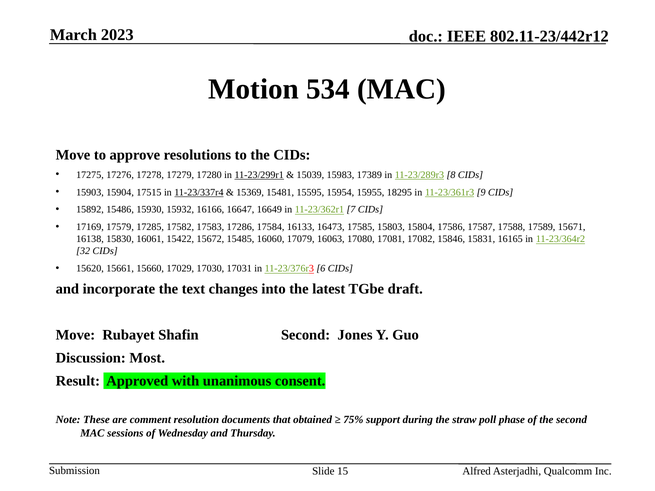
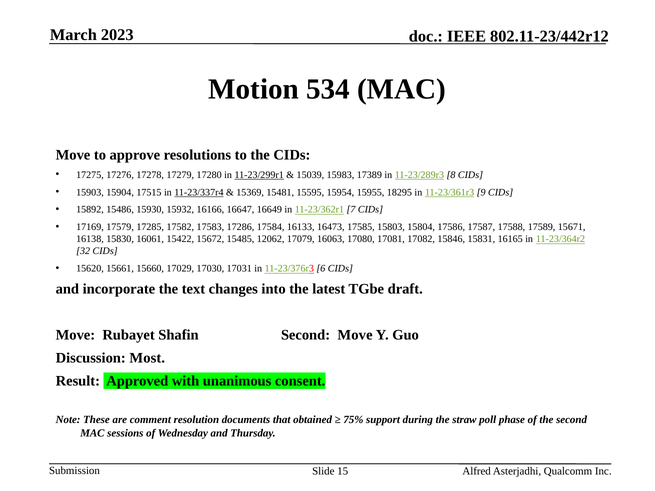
16060: 16060 -> 12062
Second Jones: Jones -> Move
